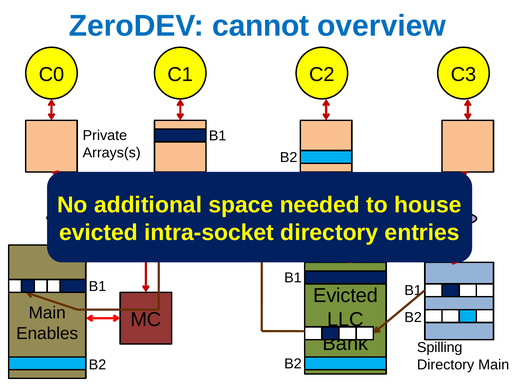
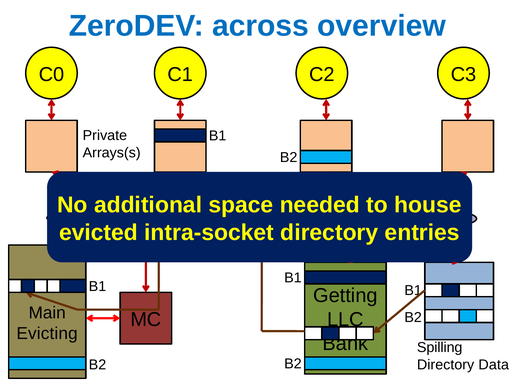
cannot: cannot -> across
Evicted at (346, 295): Evicted -> Getting
Enables: Enables -> Evicting
Directory Main: Main -> Data
